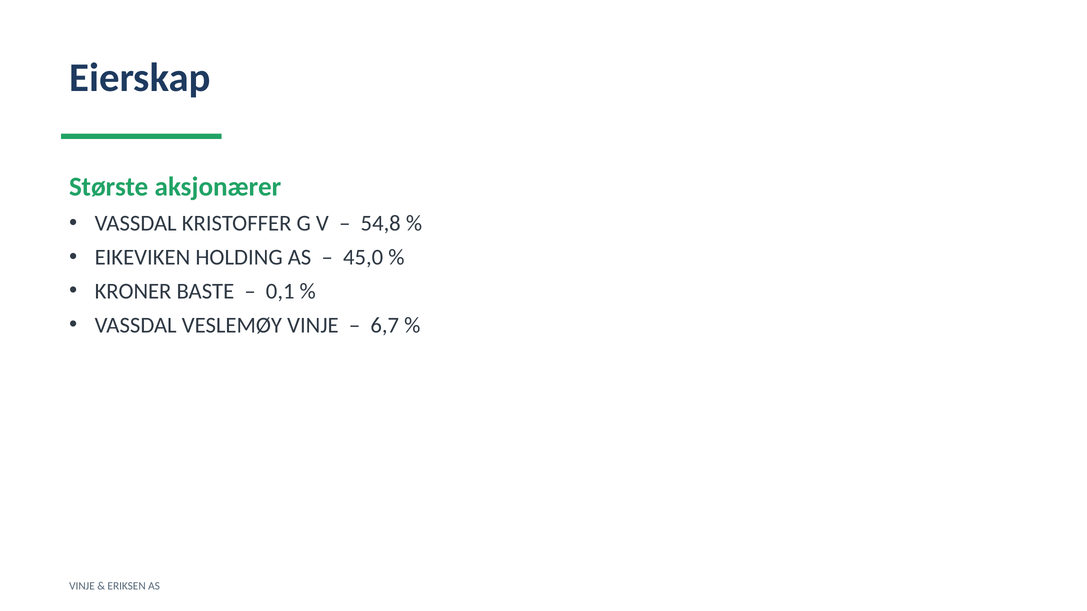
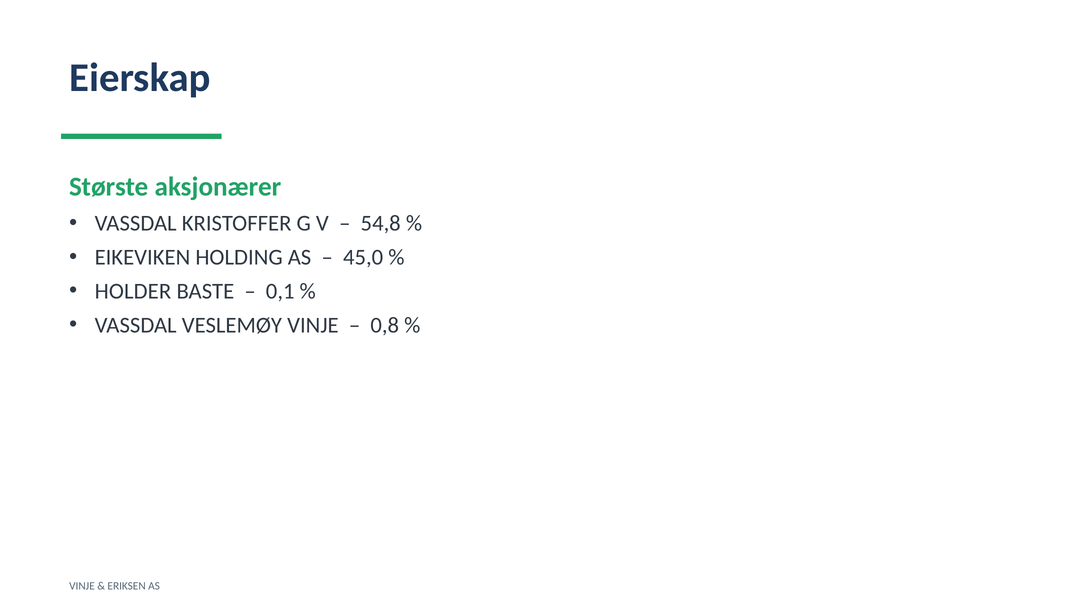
KRONER: KRONER -> HOLDER
6,7: 6,7 -> 0,8
